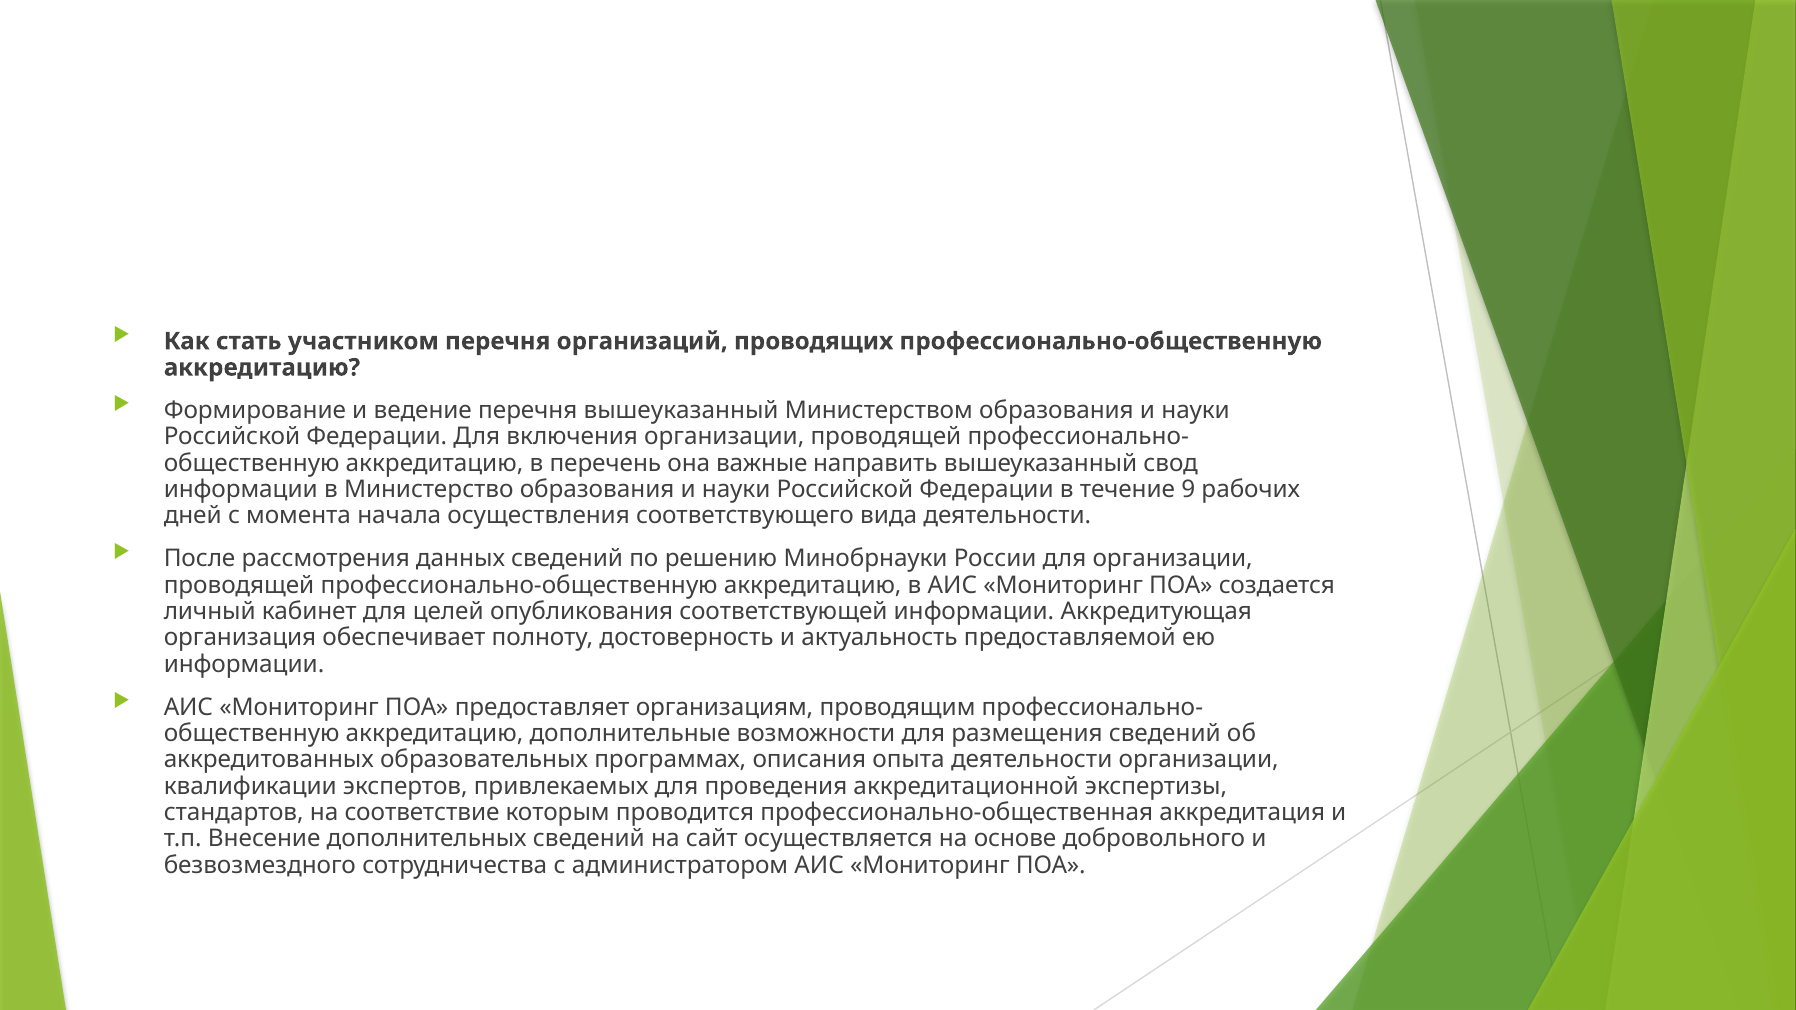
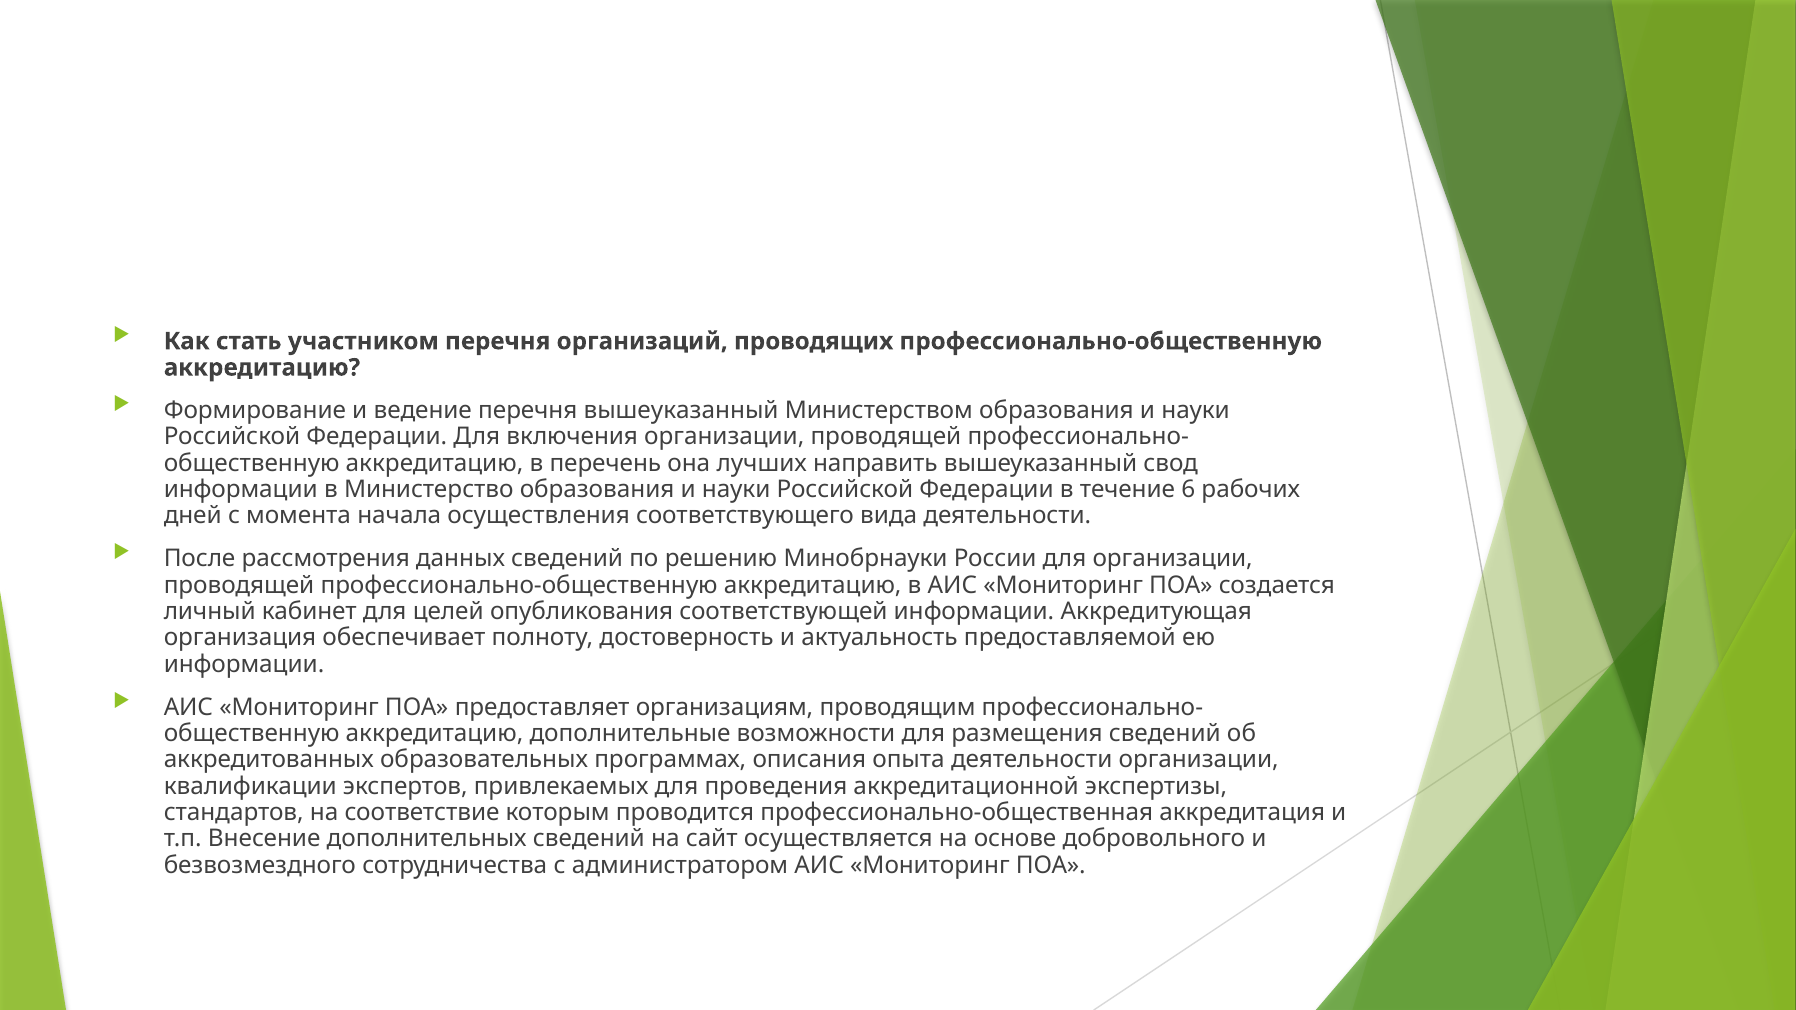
важные: важные -> лучших
9: 9 -> 6
